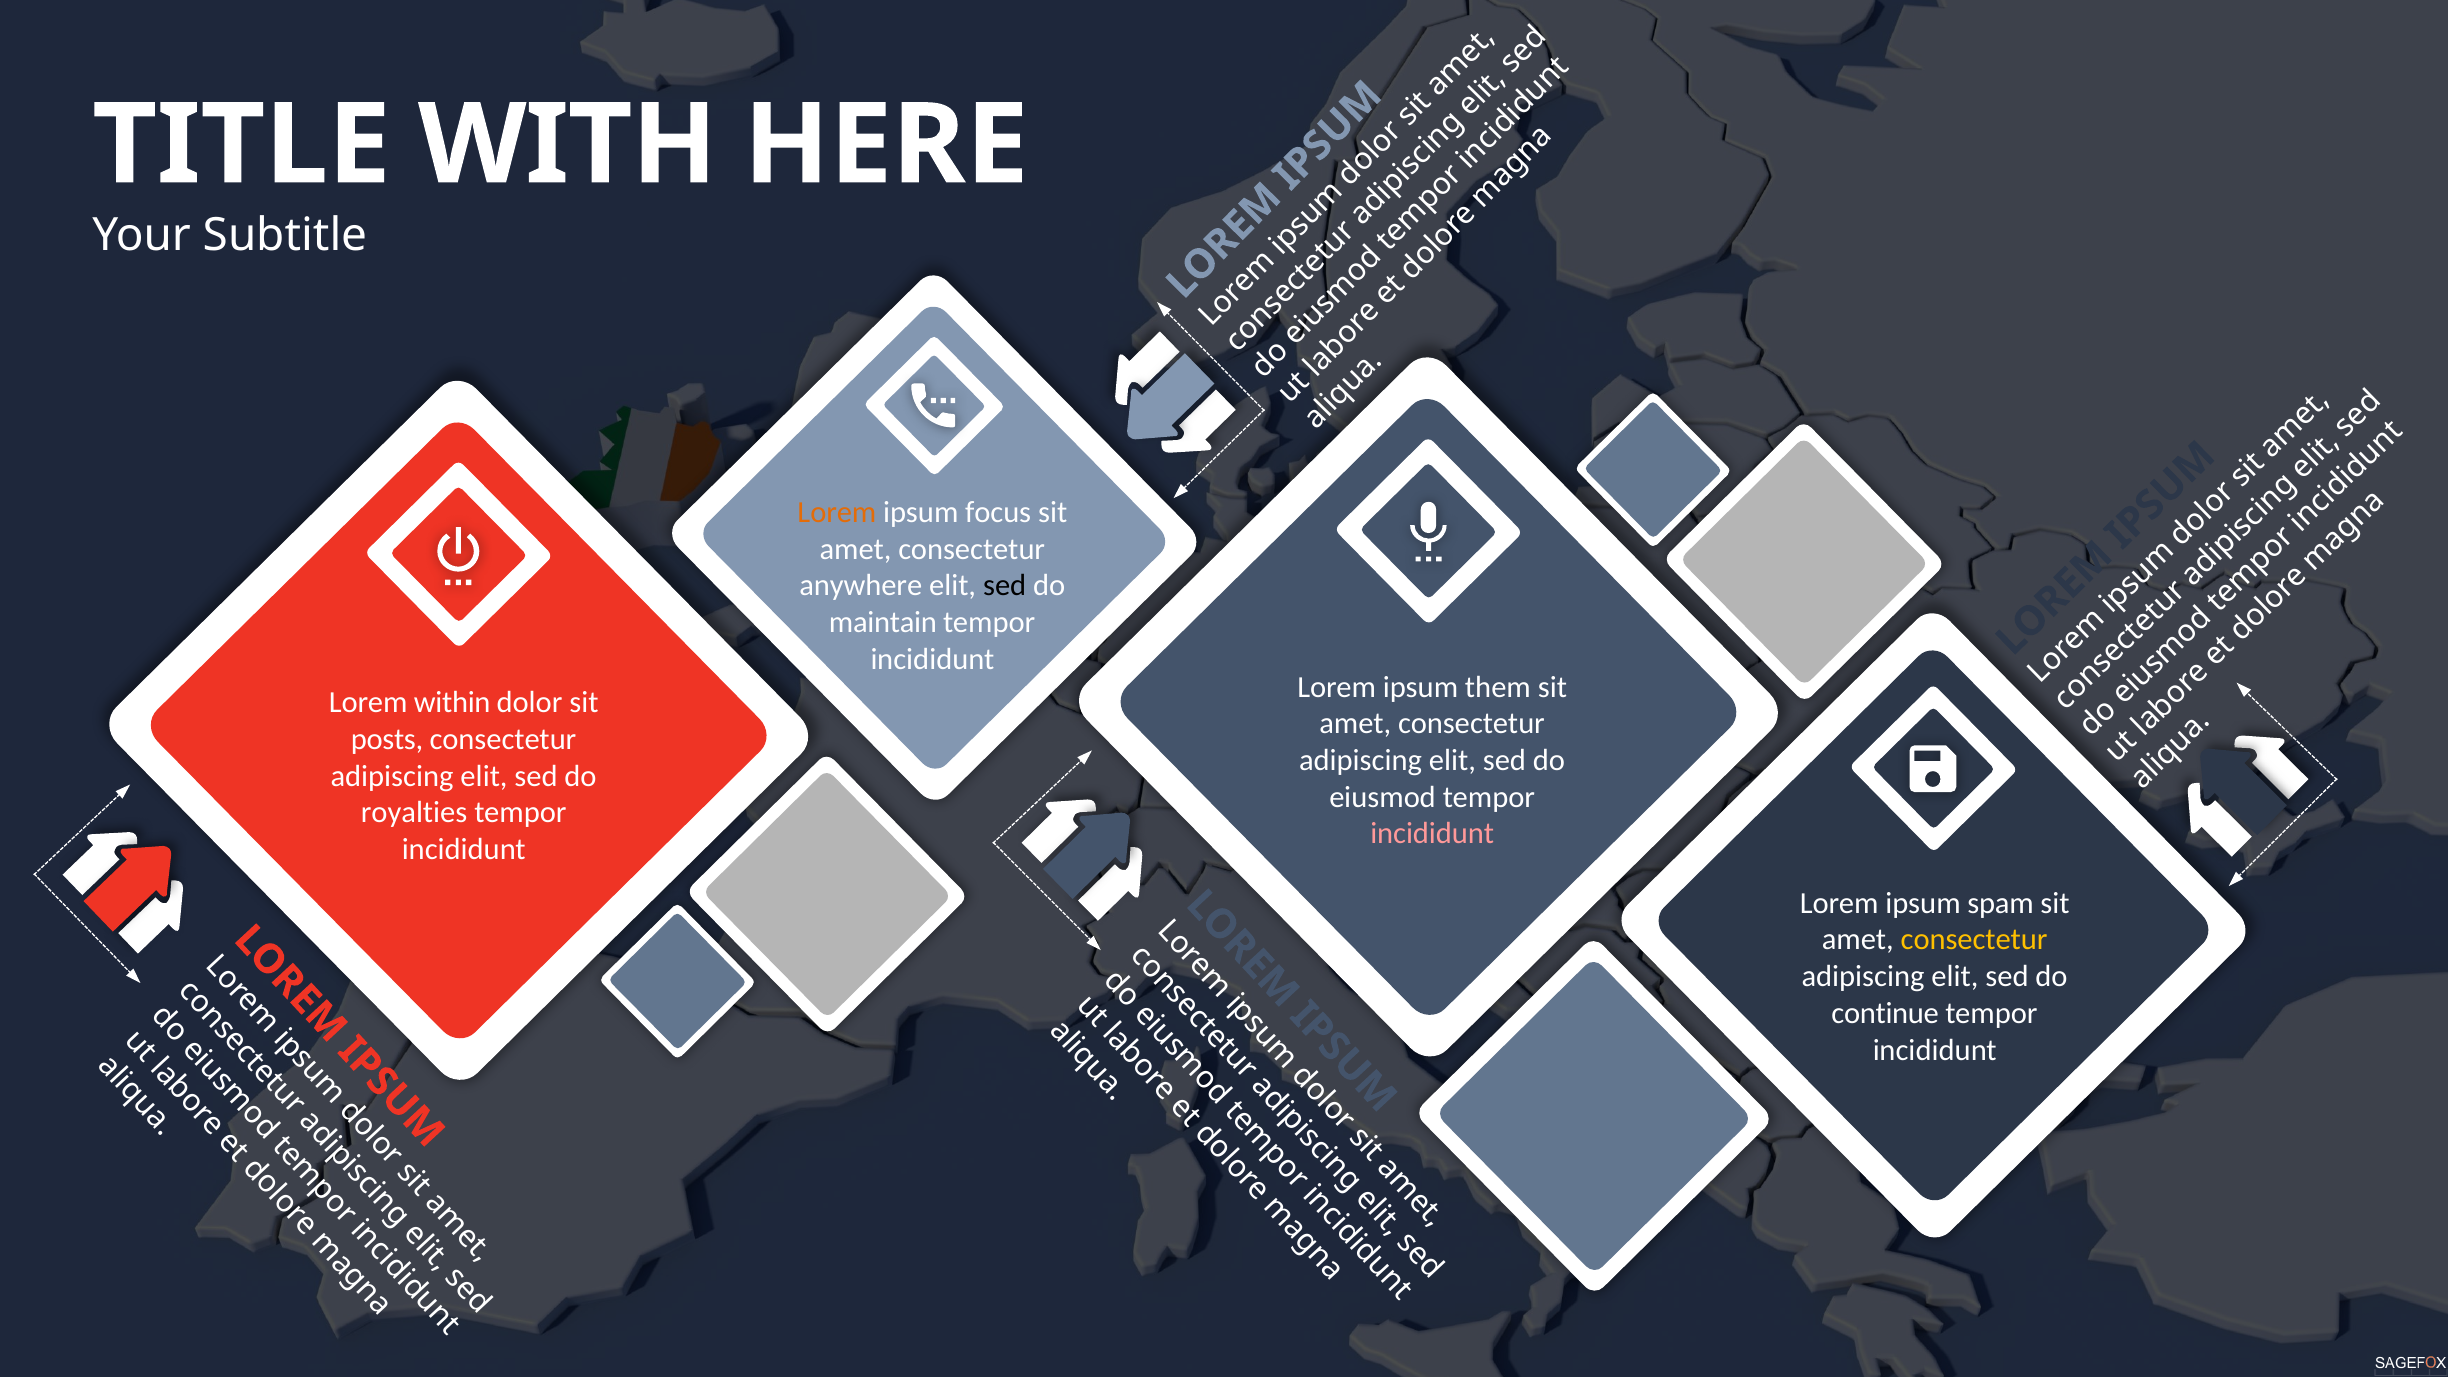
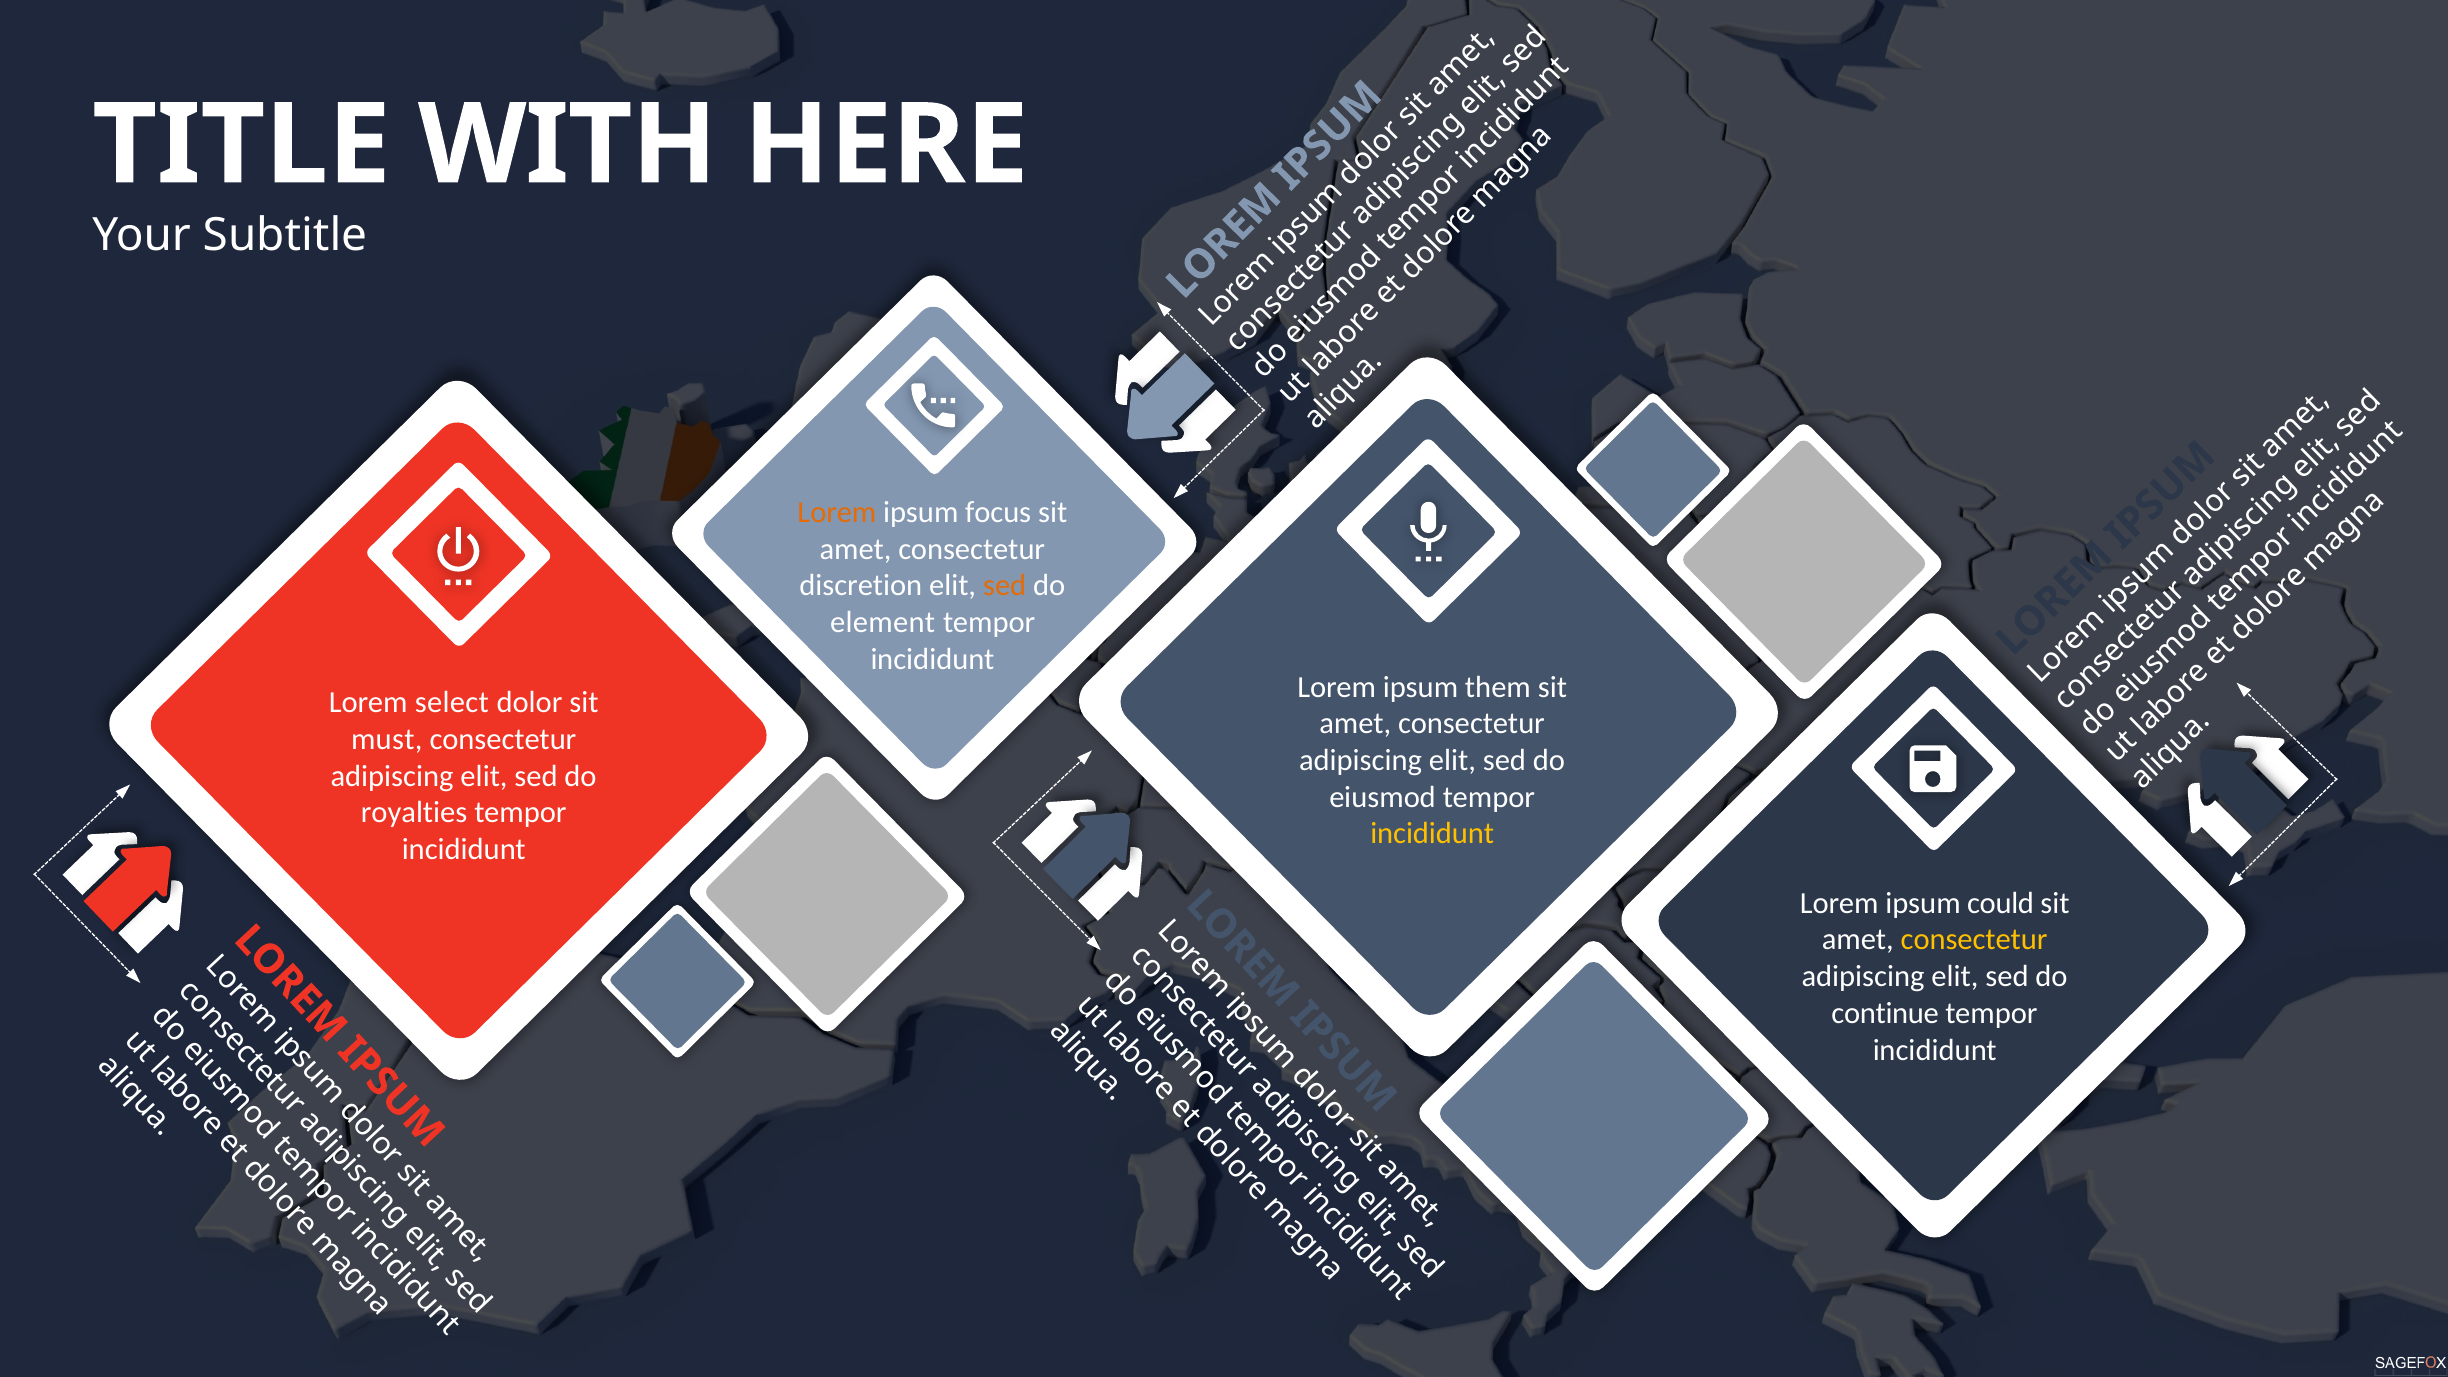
anywhere: anywhere -> discretion
sed at (1005, 586) colour: black -> orange
maintain: maintain -> element
within: within -> select
posts: posts -> must
incididunt at (1432, 834) colour: pink -> yellow
spam: spam -> could
